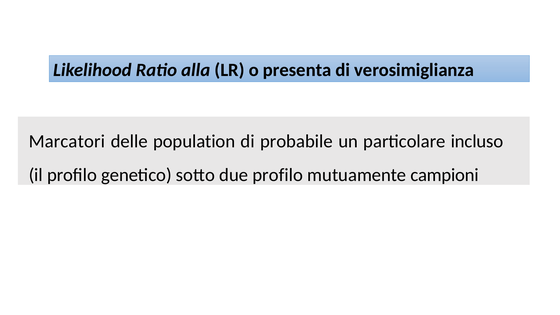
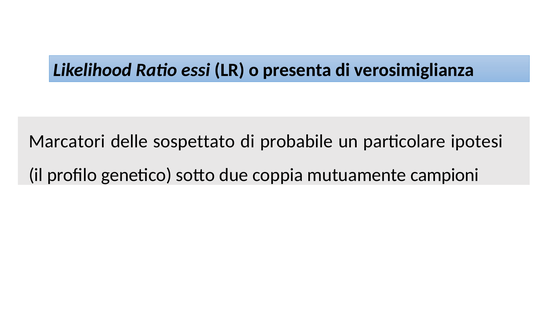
alla: alla -> essi
population: population -> sospettato
incluso: incluso -> ipotesi
due profilo: profilo -> coppia
